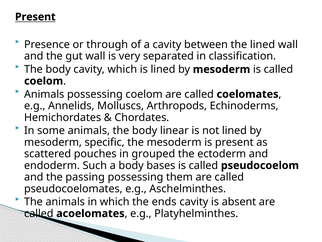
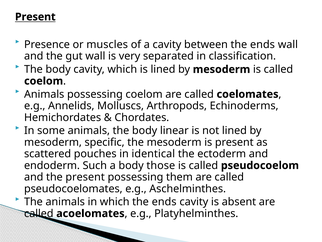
through: through -> muscles
between the lined: lined -> ends
grouped: grouped -> identical
bases: bases -> those
the passing: passing -> present
